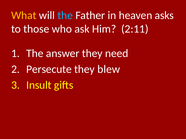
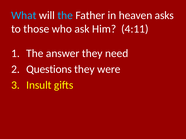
What colour: yellow -> light blue
2:11: 2:11 -> 4:11
Persecute: Persecute -> Questions
blew: blew -> were
